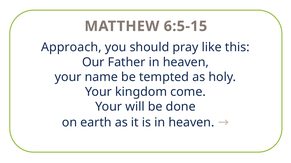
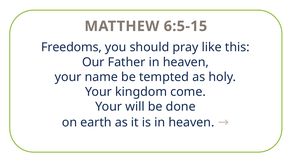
Approach: Approach -> Freedoms
